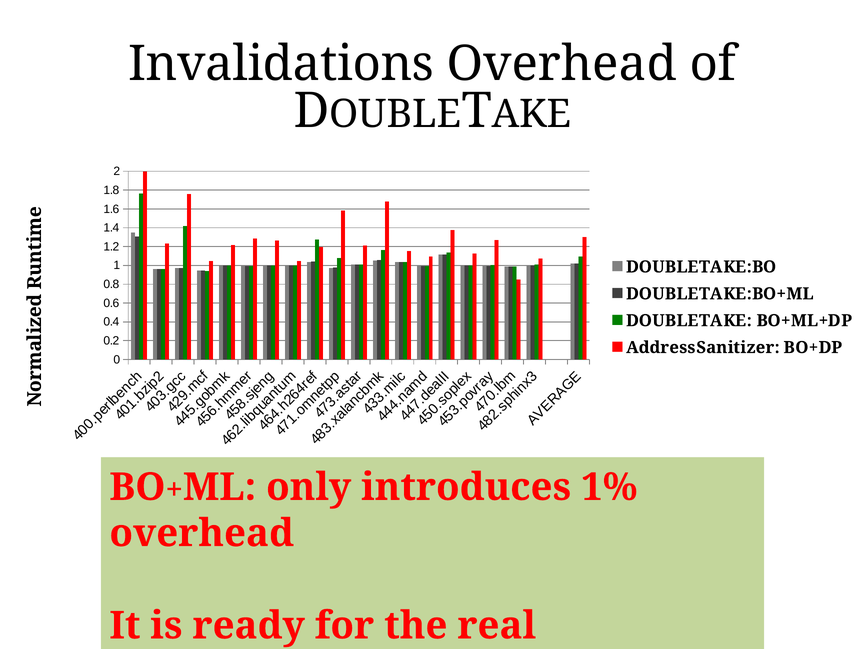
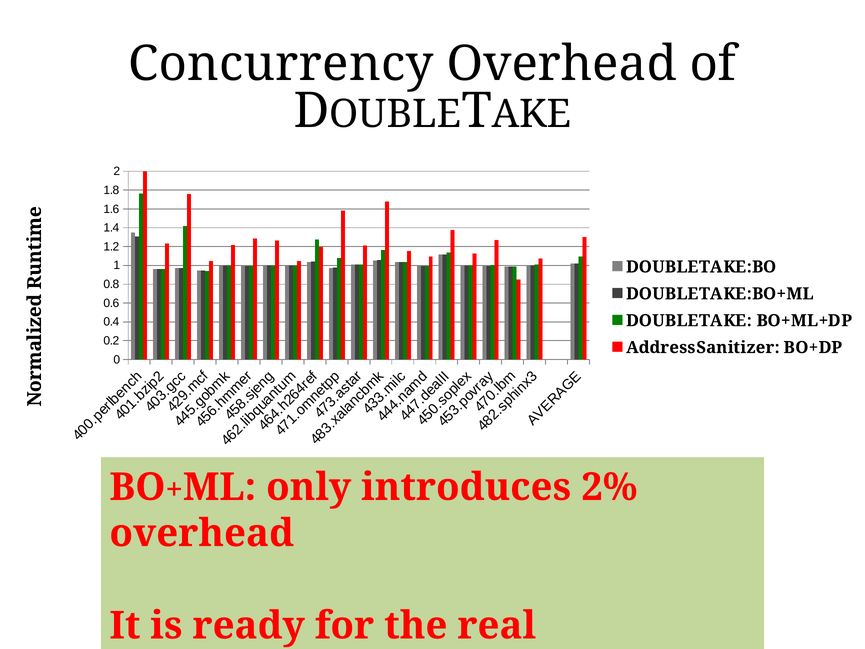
Invalidations: Invalidations -> Concurrency
1%: 1% -> 2%
